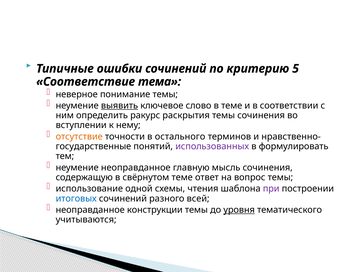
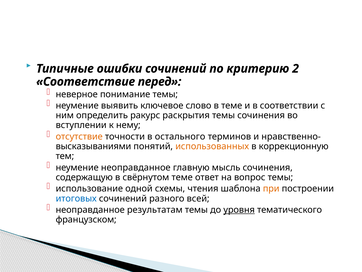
5: 5 -> 2
тема: тема -> перед
выявить underline: present -> none
государственные: государственные -> высказываниями
использованных colour: purple -> orange
формулировать: формулировать -> коррекционную
при colour: purple -> orange
конструкции: конструкции -> результатам
учитываются: учитываются -> французском
